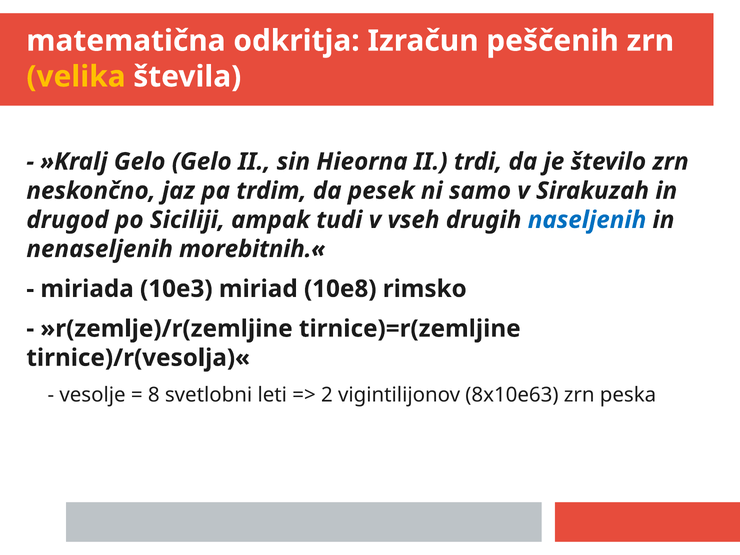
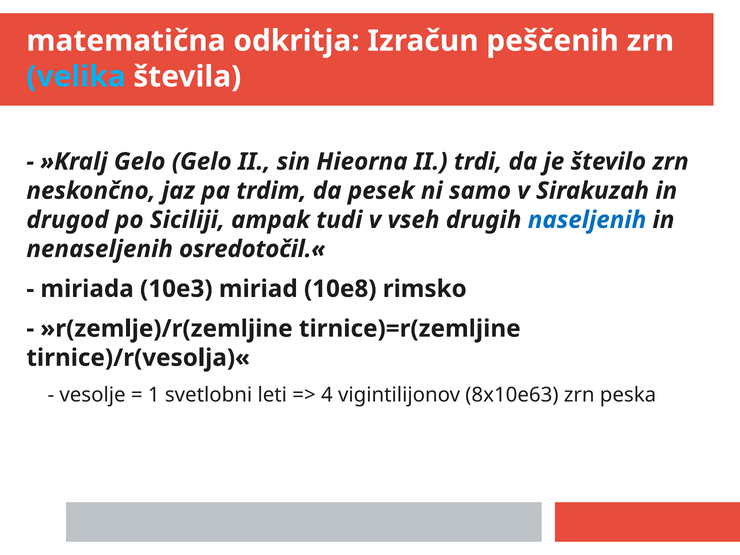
velika colour: yellow -> light blue
morebitnih.«: morebitnih.« -> osredotočil.«
8: 8 -> 1
2: 2 -> 4
